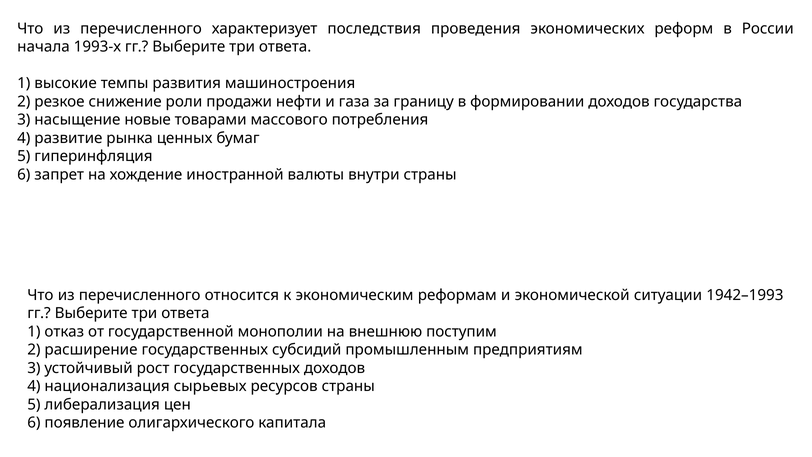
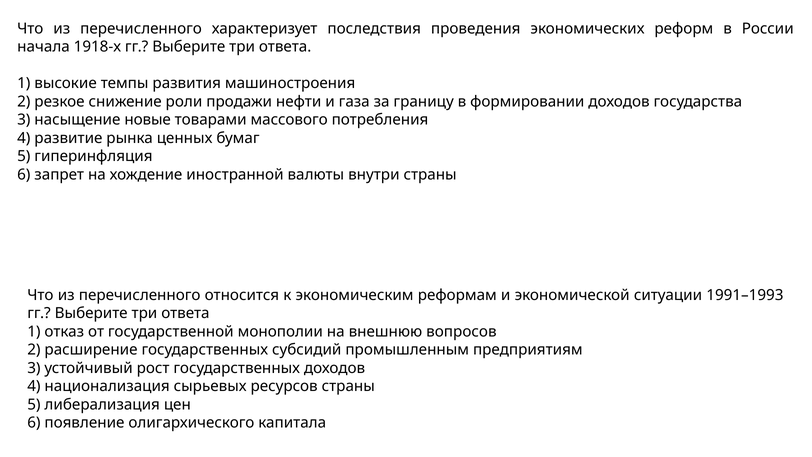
1993-х: 1993-х -> 1918-х
1942–1993: 1942–1993 -> 1991–1993
поступим: поступим -> вопросов
